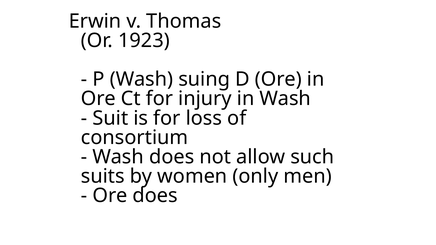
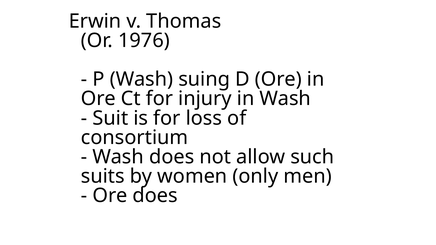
1923: 1923 -> 1976
